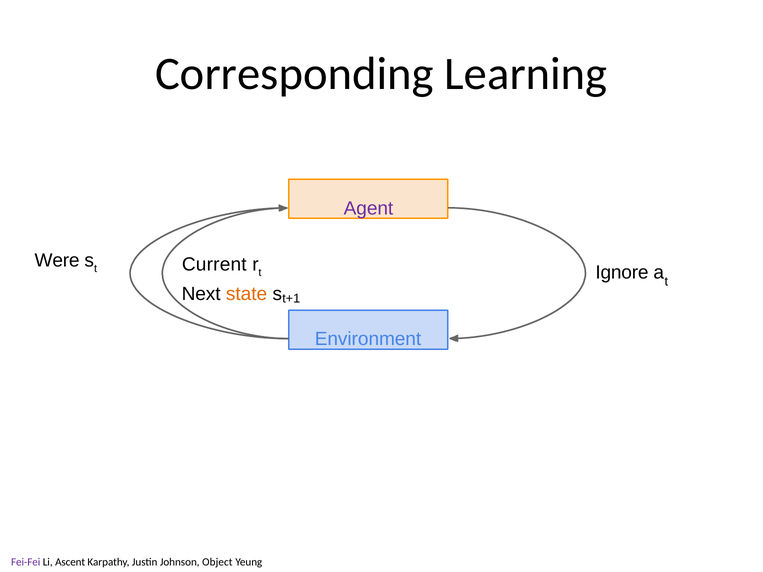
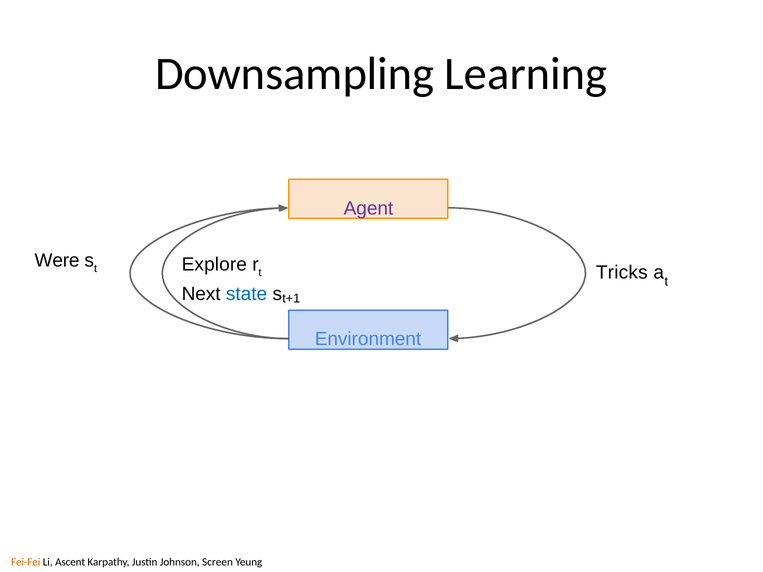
Corresponding: Corresponding -> Downsampling
Current: Current -> Explore
Ignore: Ignore -> Tricks
state colour: orange -> blue
Fei-Fei at (26, 562) colour: purple -> orange
Object: Object -> Screen
